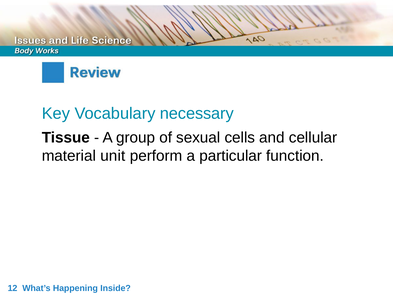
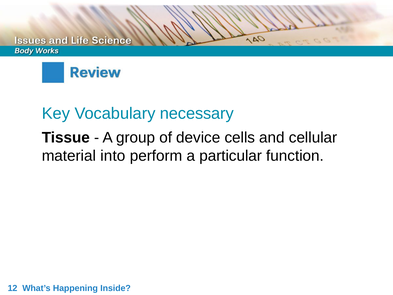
sexual: sexual -> device
unit: unit -> into
